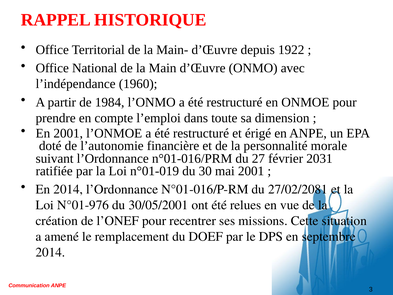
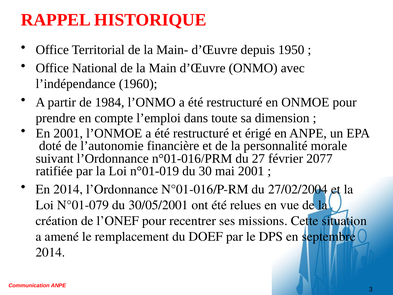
1922: 1922 -> 1950
2031: 2031 -> 2077
27/02/2081: 27/02/2081 -> 27/02/2004
N°01-976: N°01-976 -> N°01-079
